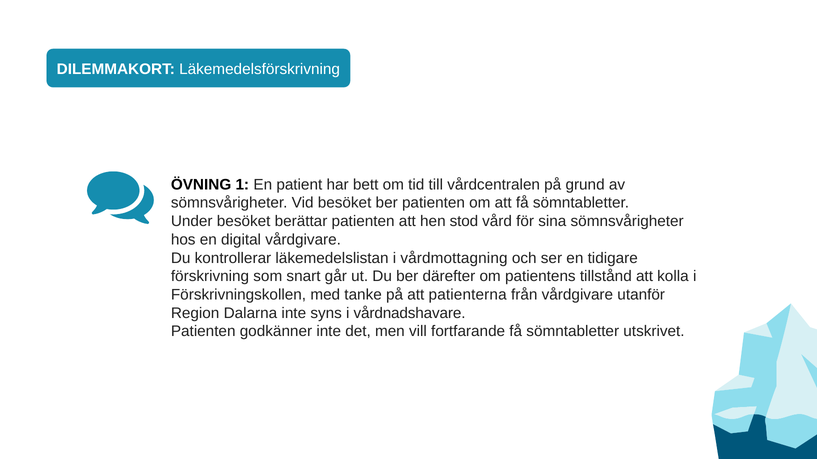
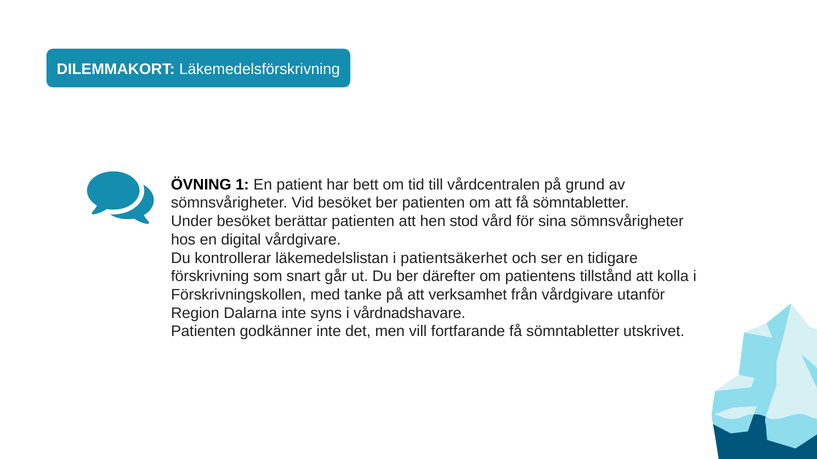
vårdmottagning: vårdmottagning -> patientsäkerhet
patienterna: patienterna -> verksamhet
